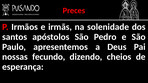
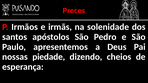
fecundo: fecundo -> piedade
